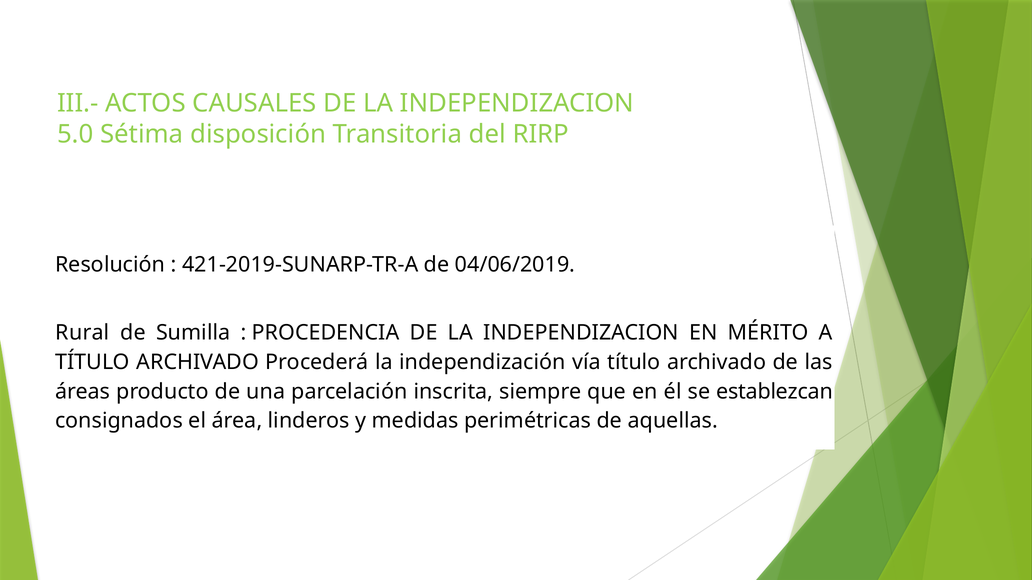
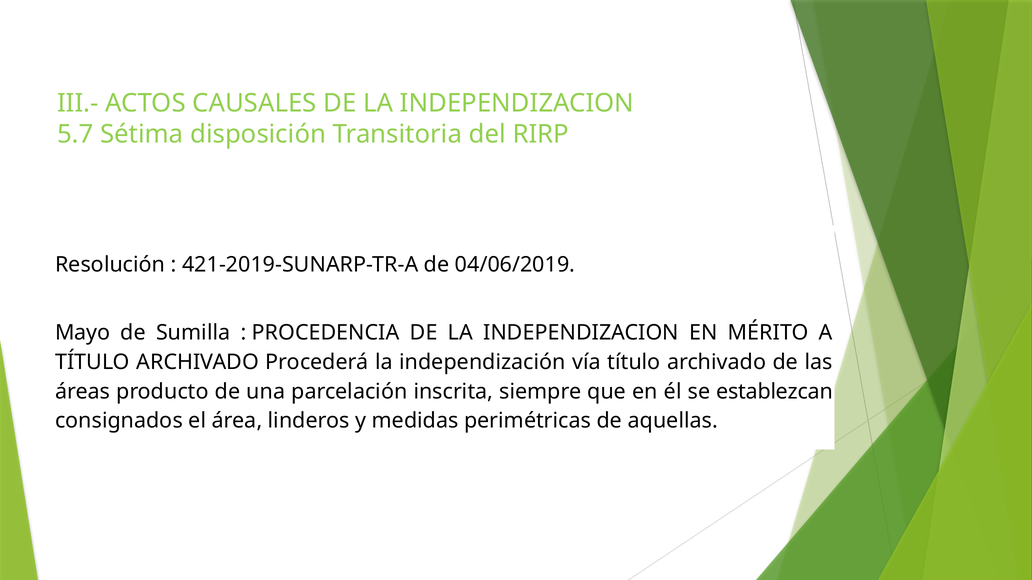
5.0: 5.0 -> 5.7
Rural: Rural -> Mayo
